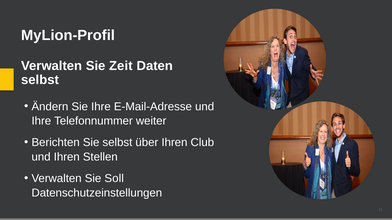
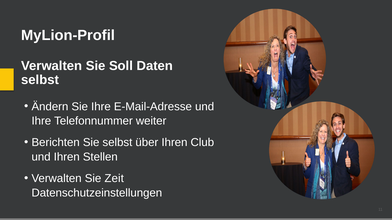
Zeit: Zeit -> Soll
Soll: Soll -> Zeit
